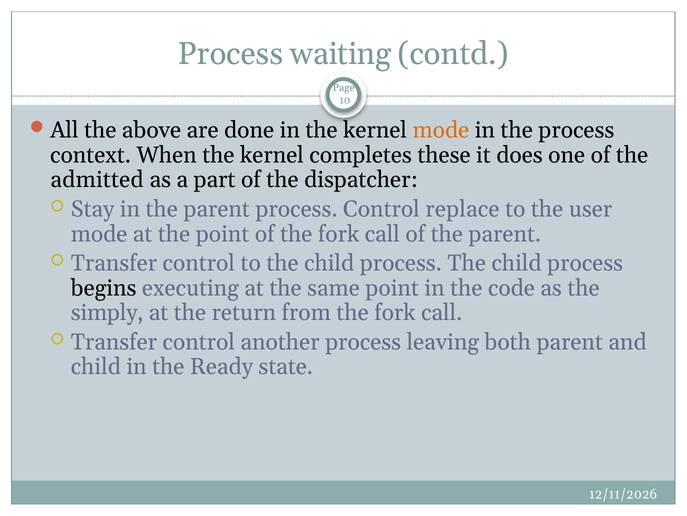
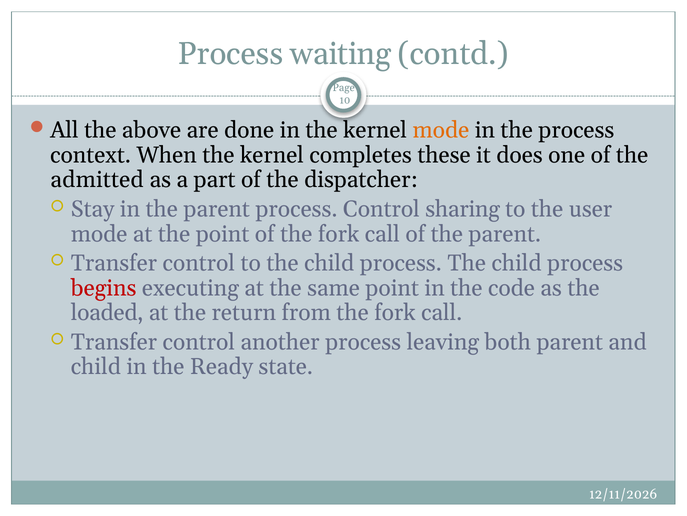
replace: replace -> sharing
begins colour: black -> red
simply: simply -> loaded
